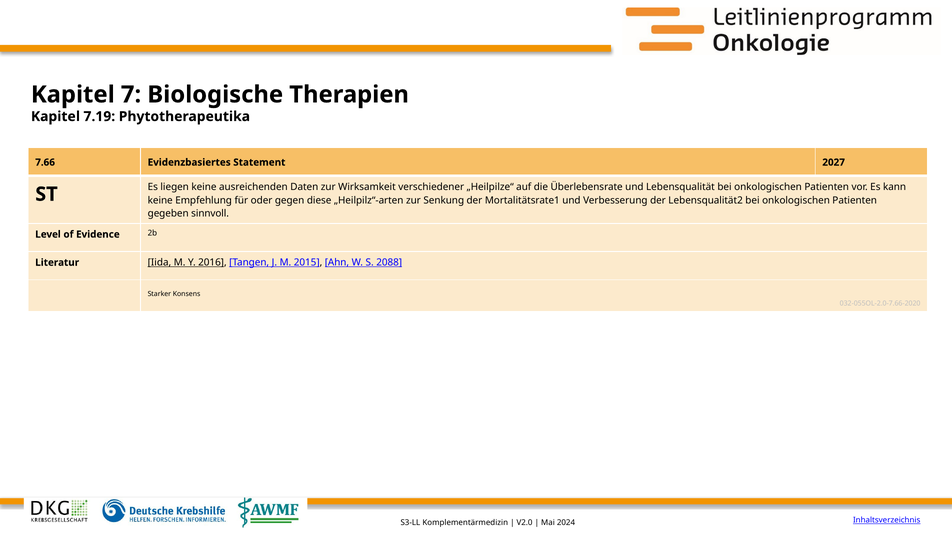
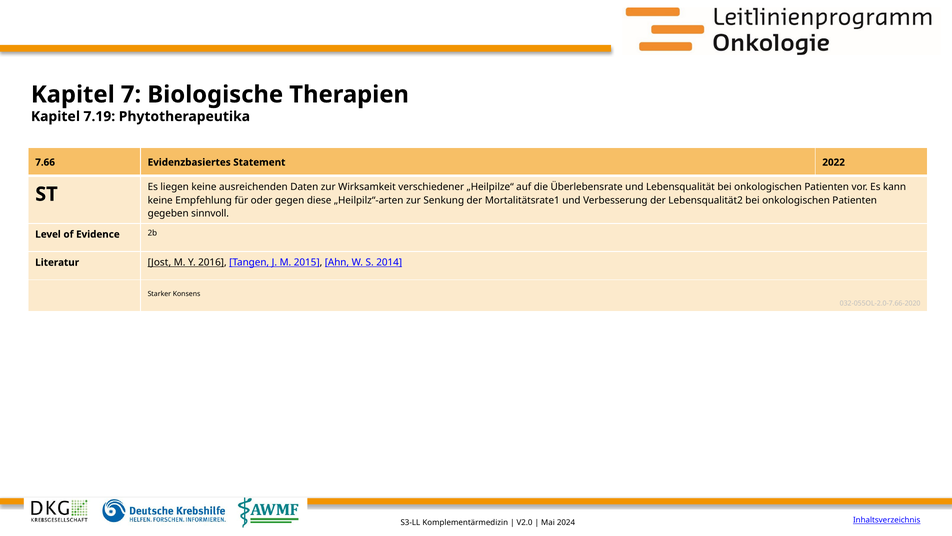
2027: 2027 -> 2022
Iida: Iida -> Jost
2088: 2088 -> 2014
